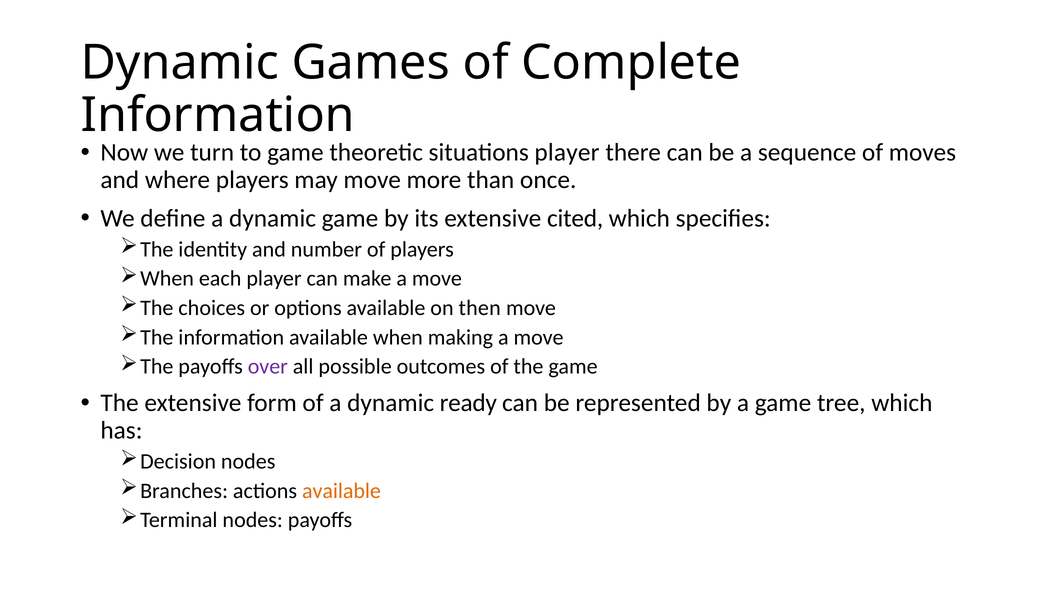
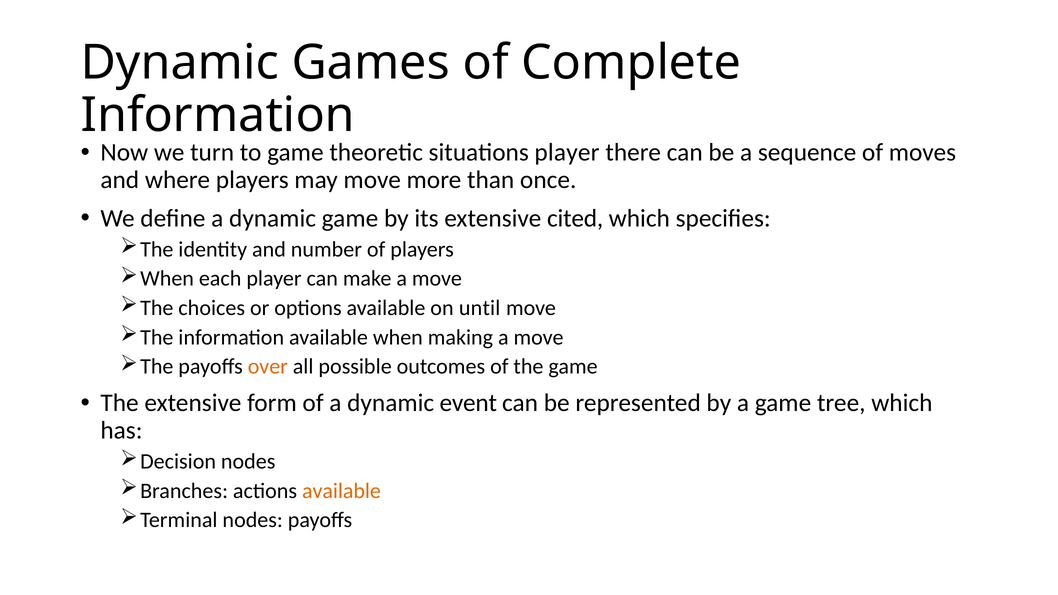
then: then -> until
over colour: purple -> orange
ready: ready -> event
